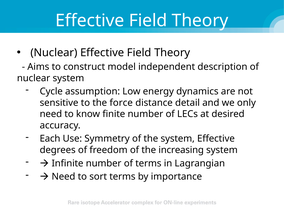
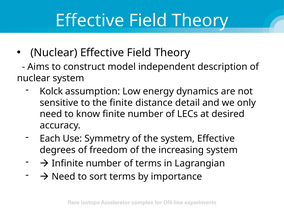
Cycle: Cycle -> Kolck
the force: force -> finite
